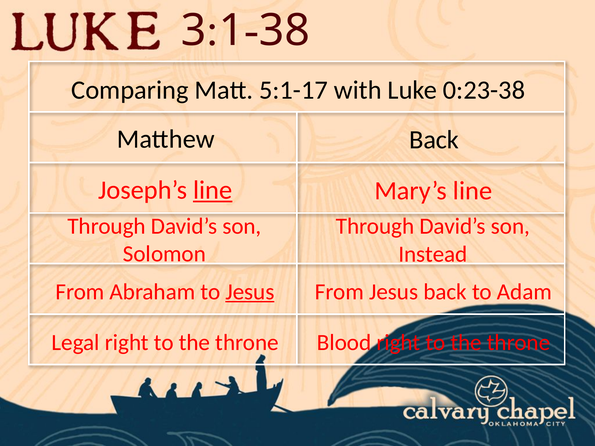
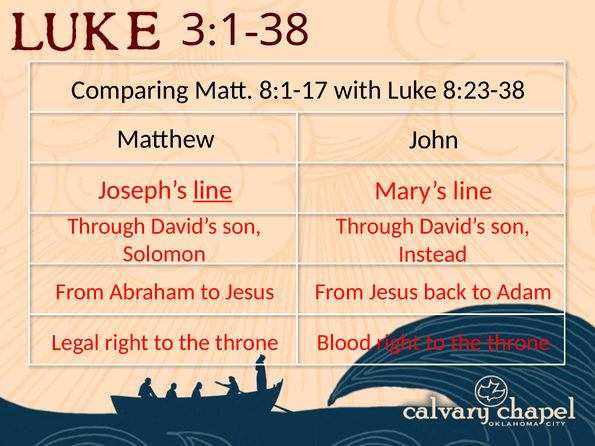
5:1-17: 5:1-17 -> 8:1-17
0:23-38: 0:23-38 -> 8:23-38
Matthew Back: Back -> John
Jesus at (250, 292) underline: present -> none
